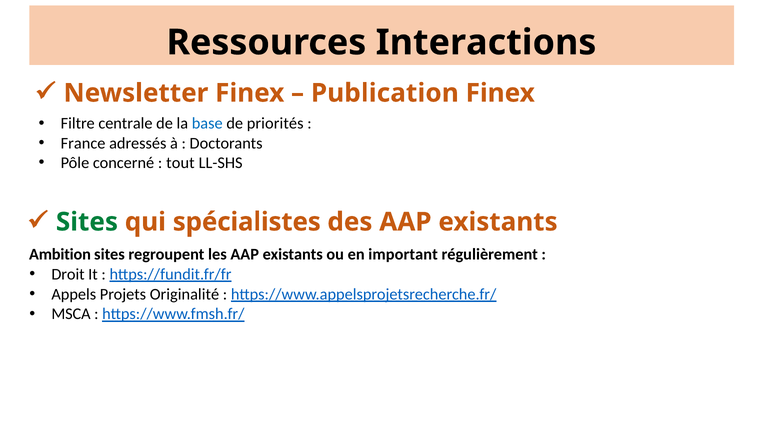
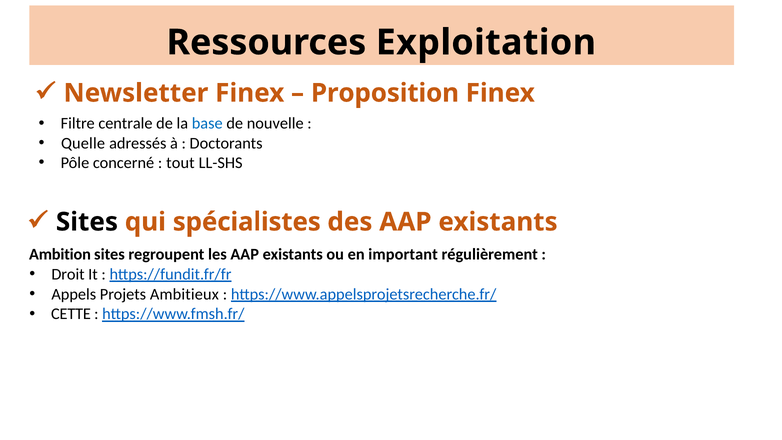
Interactions: Interactions -> Exploitation
Publication: Publication -> Proposition
priorités: priorités -> nouvelle
France: France -> Quelle
Sites at (87, 222) colour: green -> black
Originalité: Originalité -> Ambitieux
MSCA: MSCA -> CETTE
